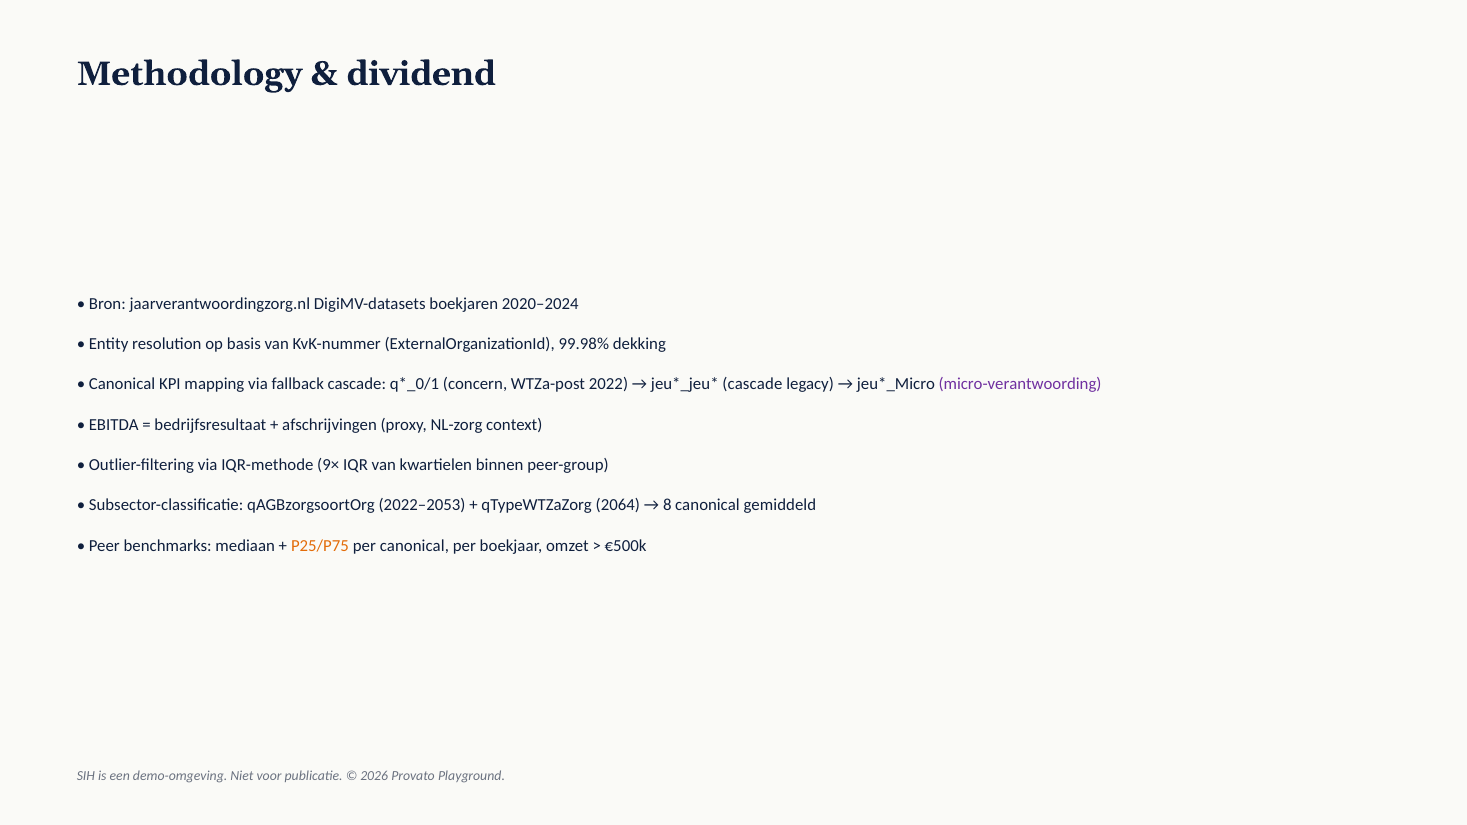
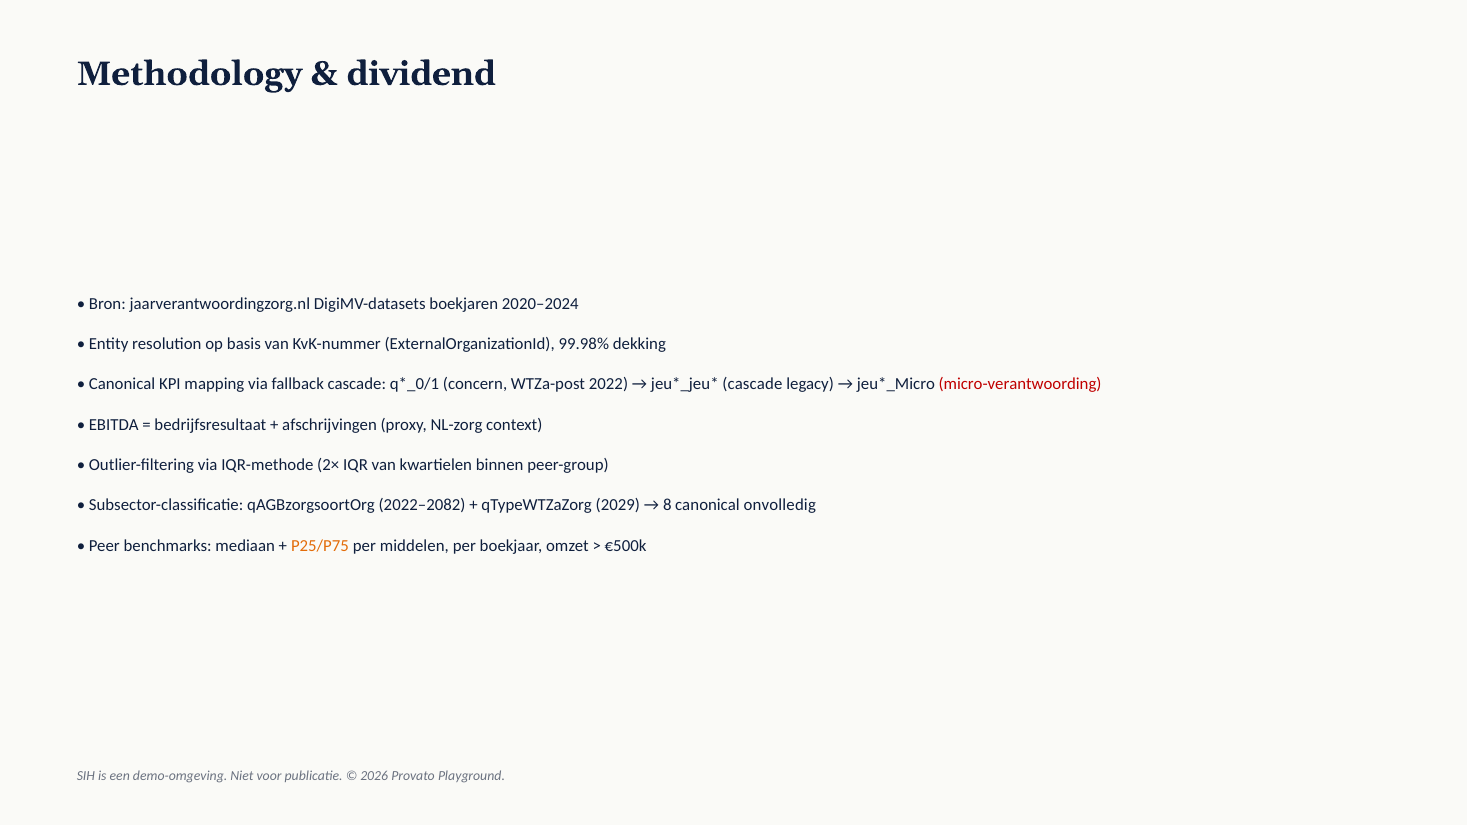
micro-verantwoording colour: purple -> red
9×: 9× -> 2×
2022–2053: 2022–2053 -> 2022–2082
2064: 2064 -> 2029
gemiddeld: gemiddeld -> onvolledig
per canonical: canonical -> middelen
